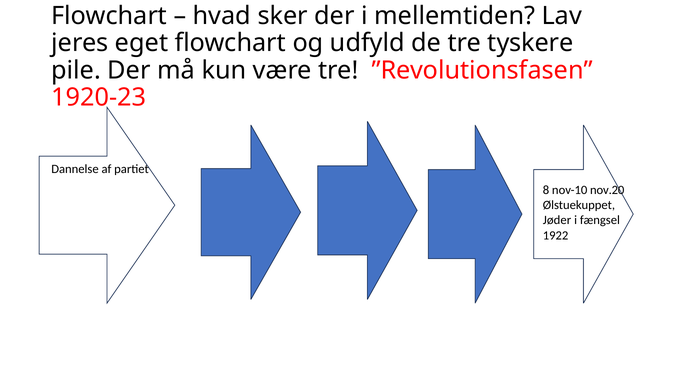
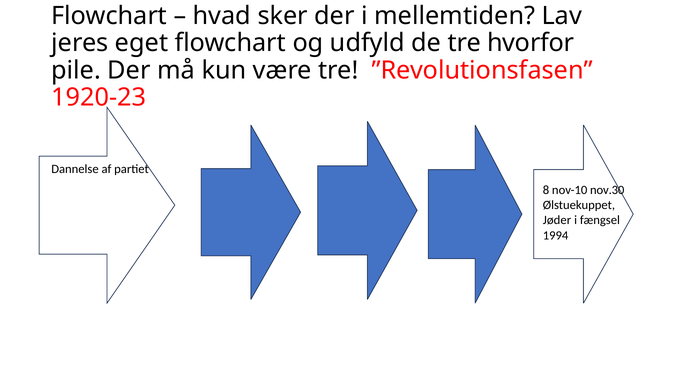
tyskere: tyskere -> hvorfor
nov.20: nov.20 -> nov.30
1922: 1922 -> 1994
